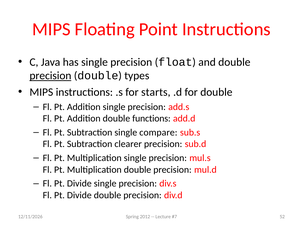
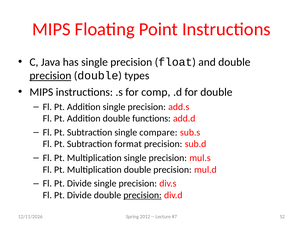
starts: starts -> comp
clearer: clearer -> format
precision at (143, 195) underline: none -> present
